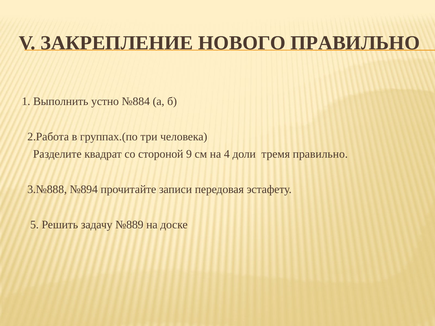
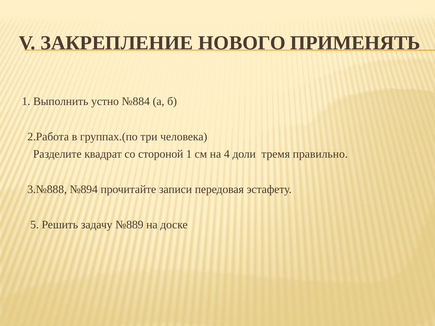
НОВОГО ПРАВИЛЬНО: ПРАВИЛЬНО -> ПРИМЕНЯТЬ
стороной 9: 9 -> 1
